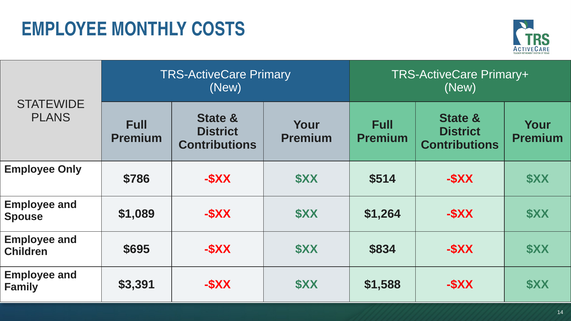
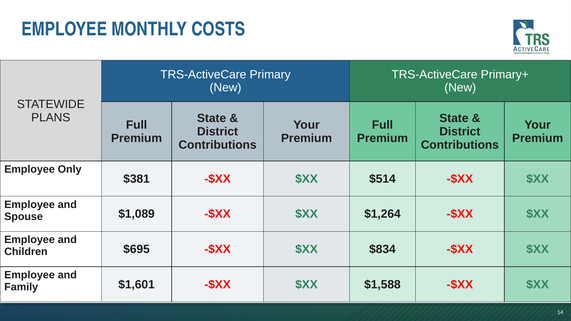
$786: $786 -> $381
$3,391: $3,391 -> $1,601
